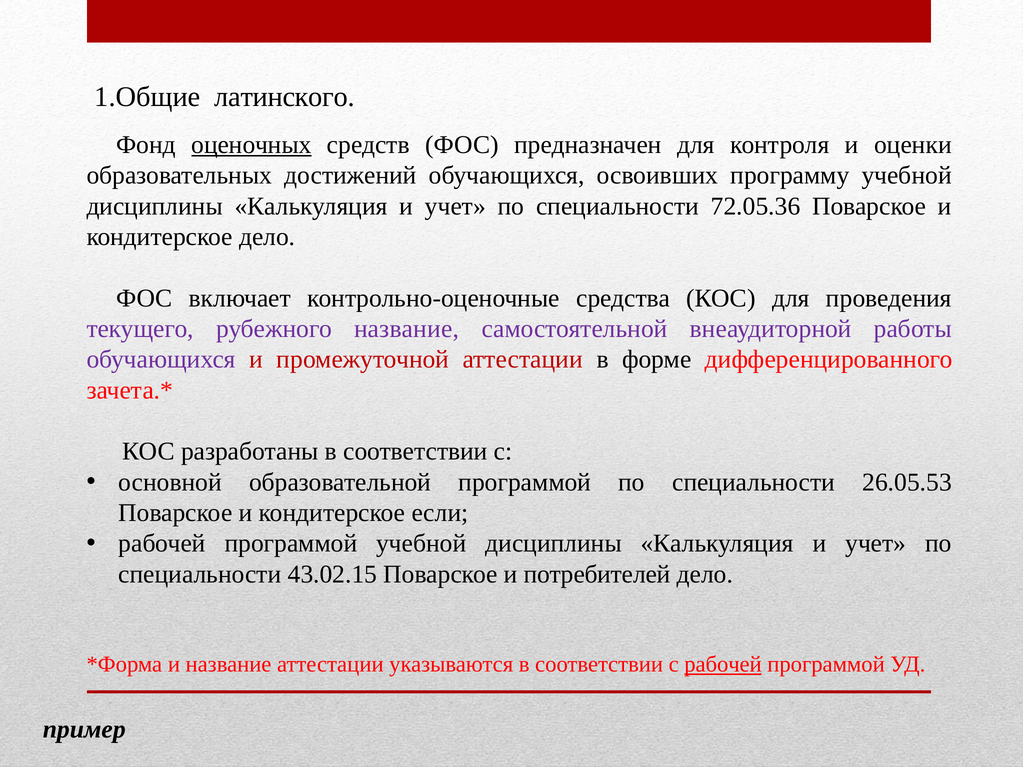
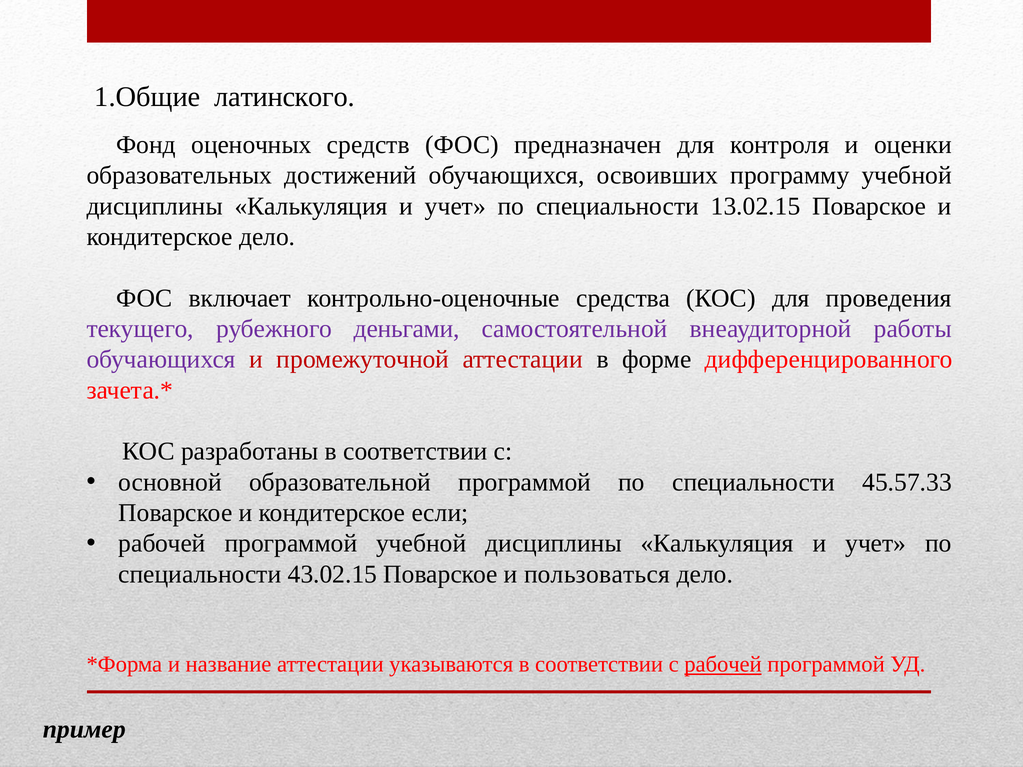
оценочных underline: present -> none
72.05.36: 72.05.36 -> 13.02.15
рубежного название: название -> деньгами
26.05.53: 26.05.53 -> 45.57.33
потребителей: потребителей -> пользоваться
